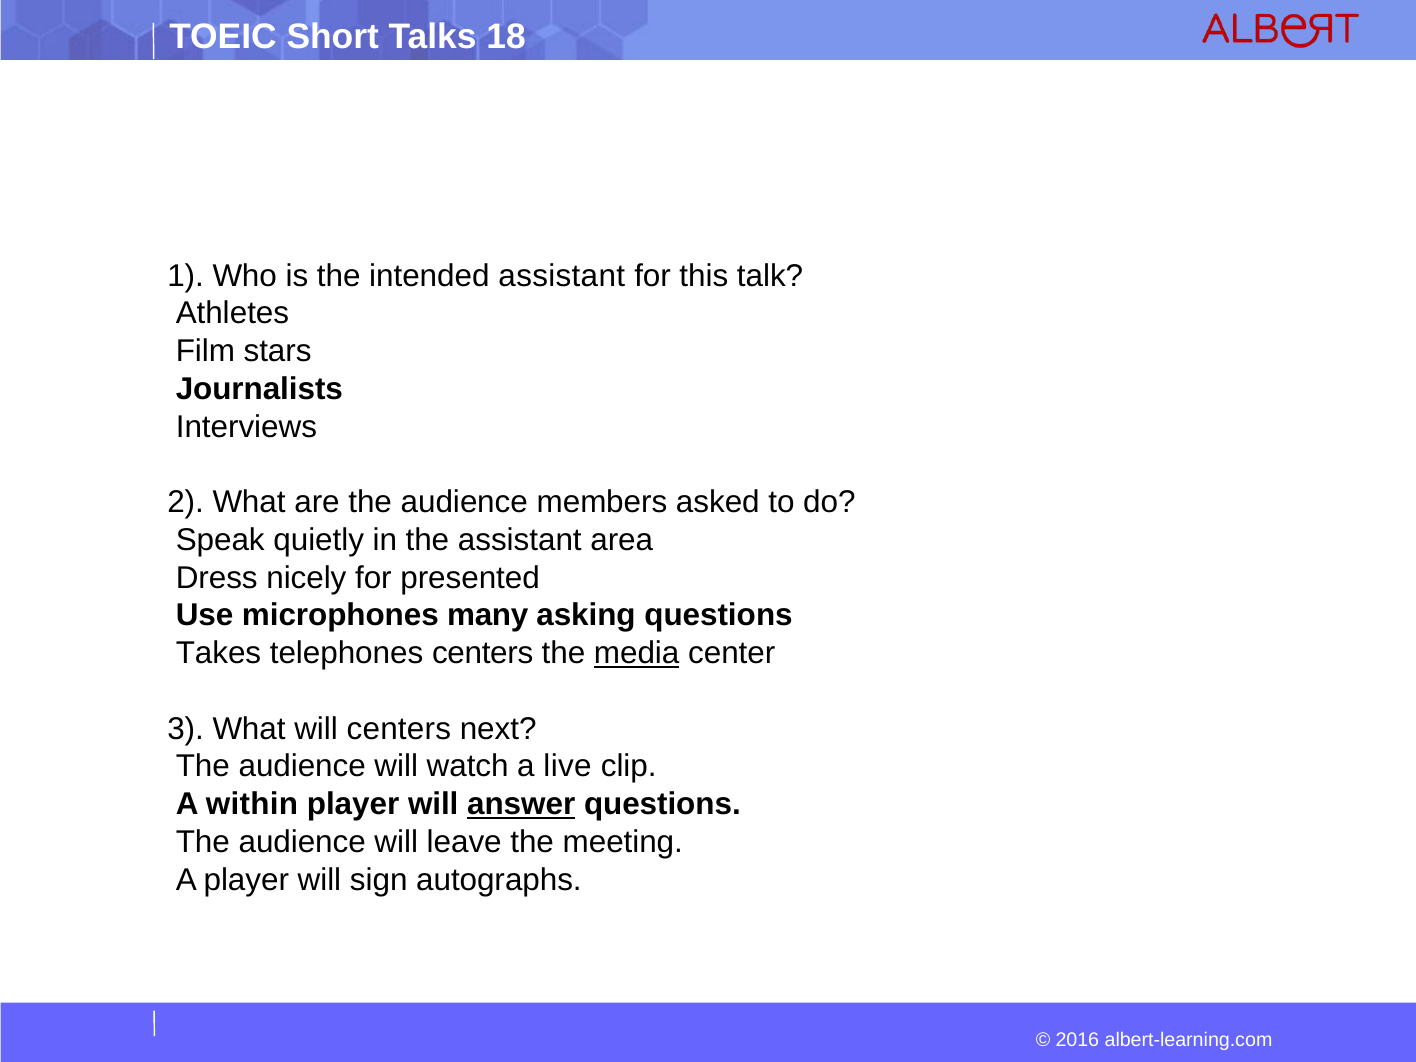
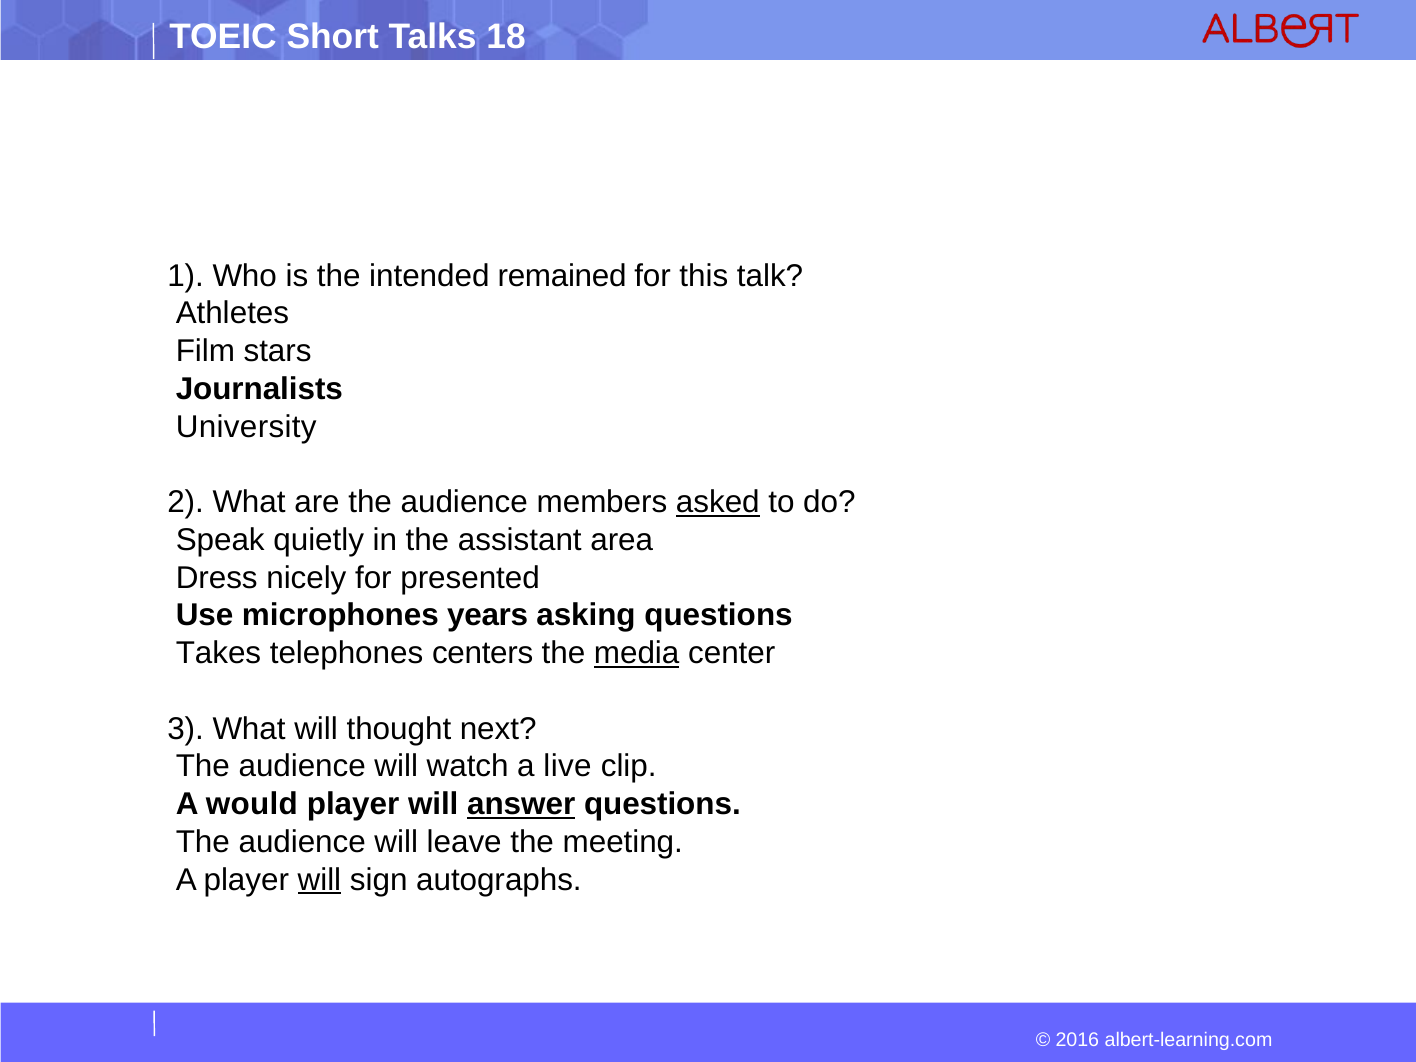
intended assistant: assistant -> remained
Interviews: Interviews -> University
asked underline: none -> present
many: many -> years
will centers: centers -> thought
within: within -> would
will at (319, 880) underline: none -> present
